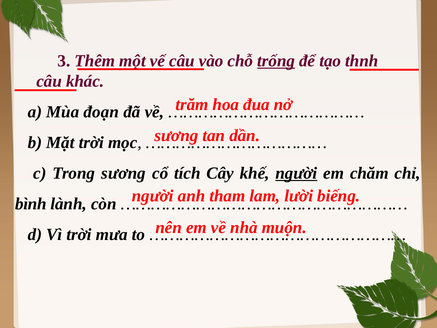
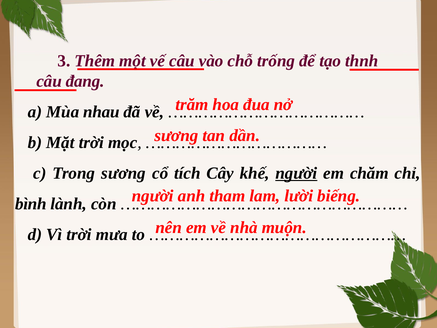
trống underline: present -> none
khác: khác -> đang
đoạn: đoạn -> nhau
